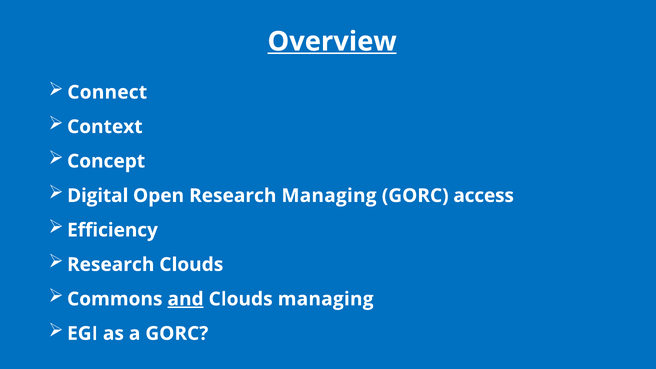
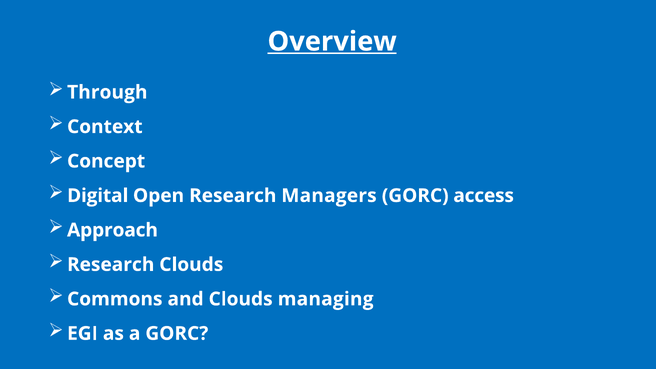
Connect: Connect -> Through
Research Managing: Managing -> Managers
Efficiency: Efficiency -> Approach
and underline: present -> none
